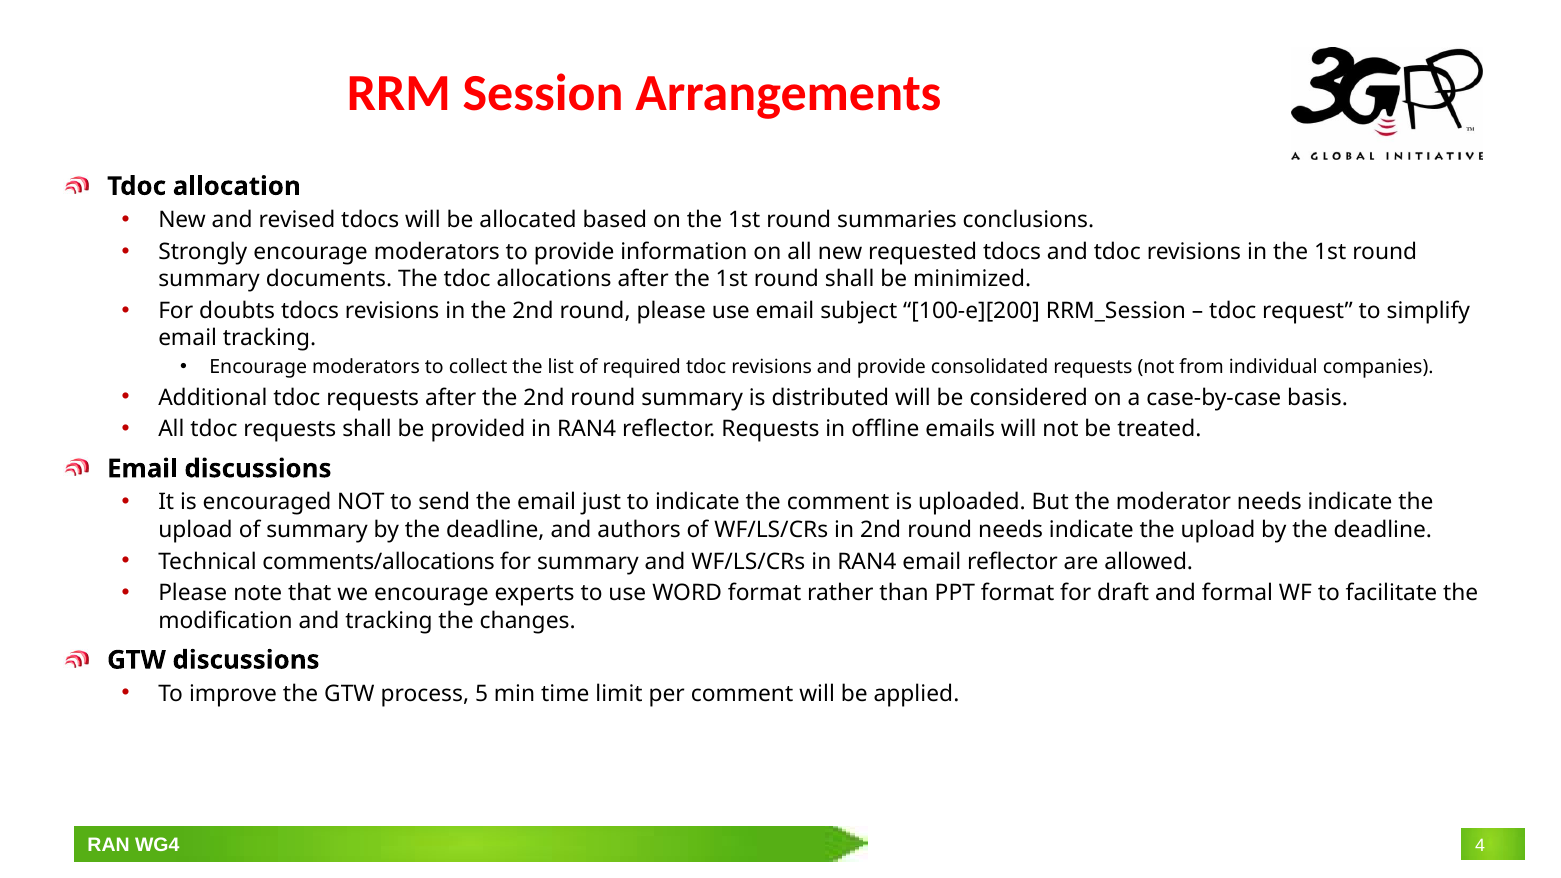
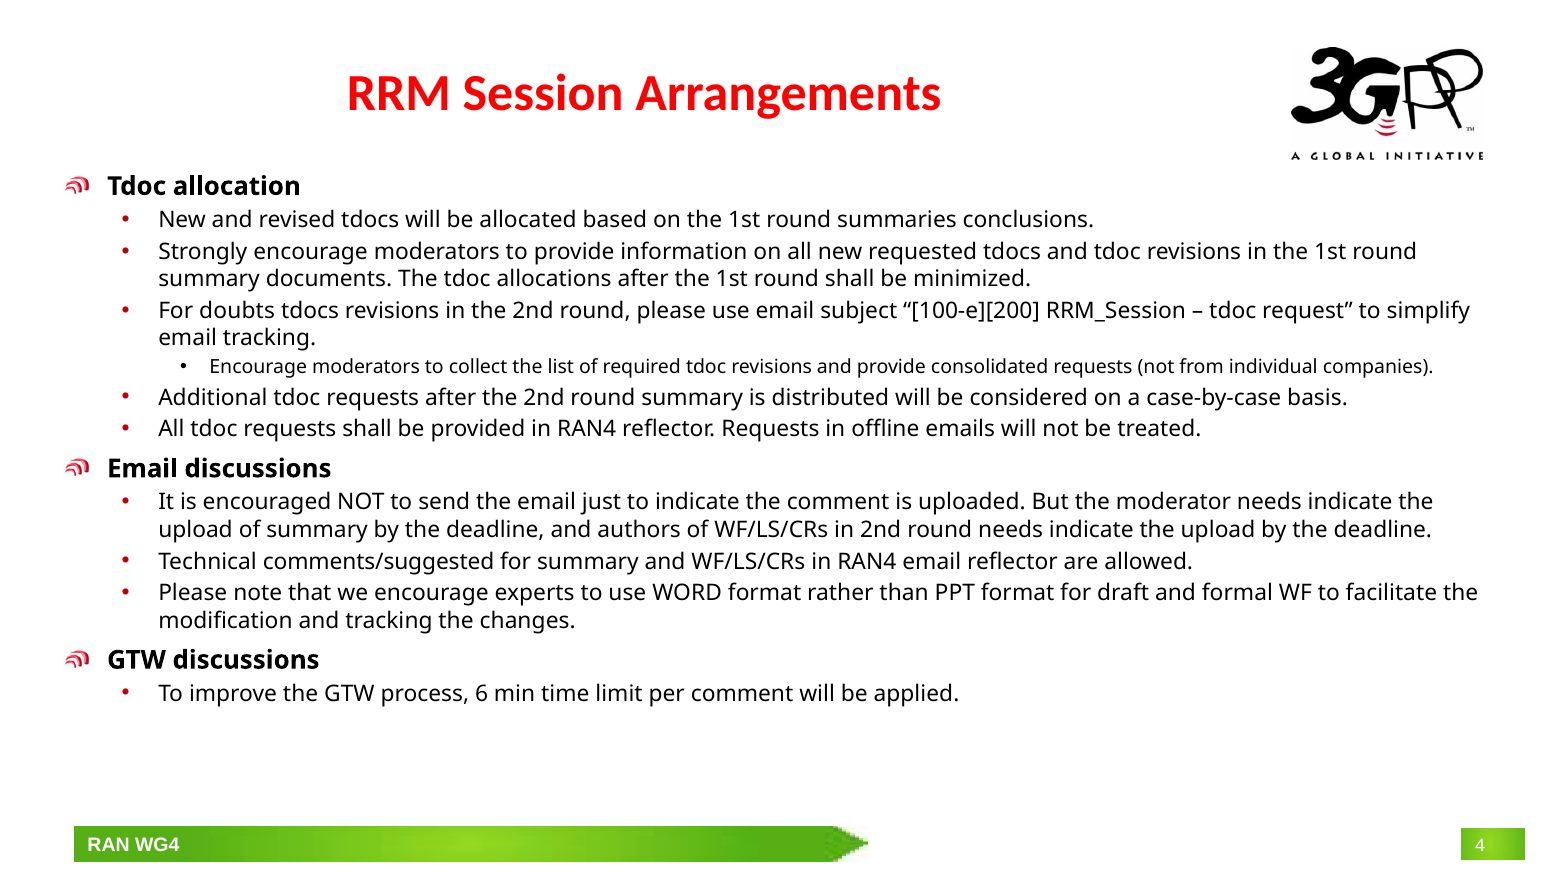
comments/allocations: comments/allocations -> comments/suggested
5: 5 -> 6
